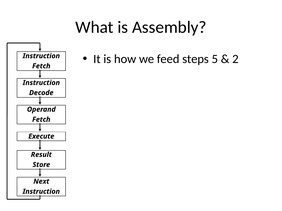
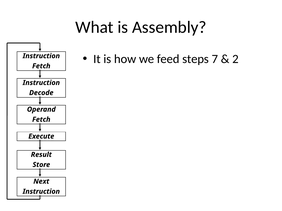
5: 5 -> 7
